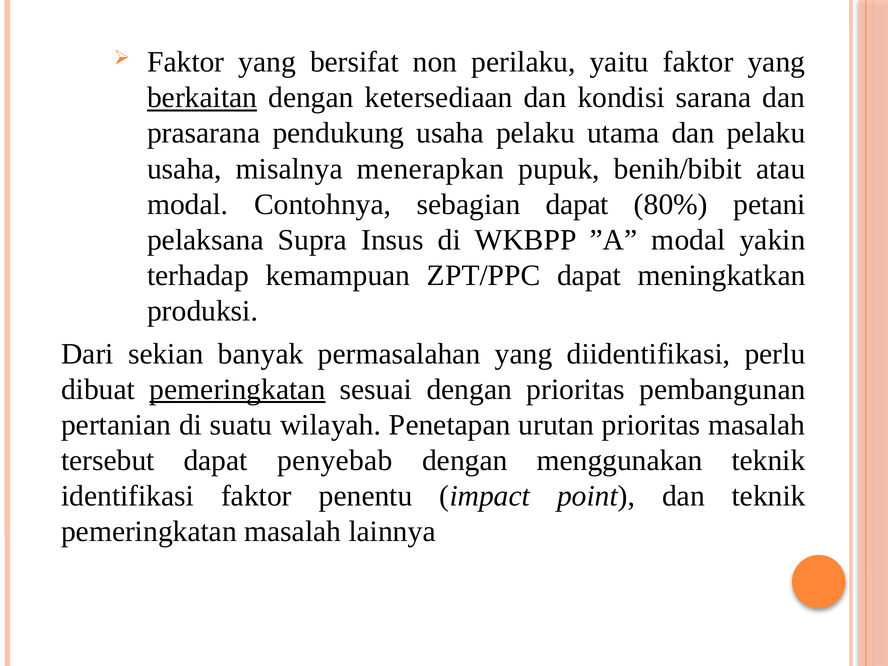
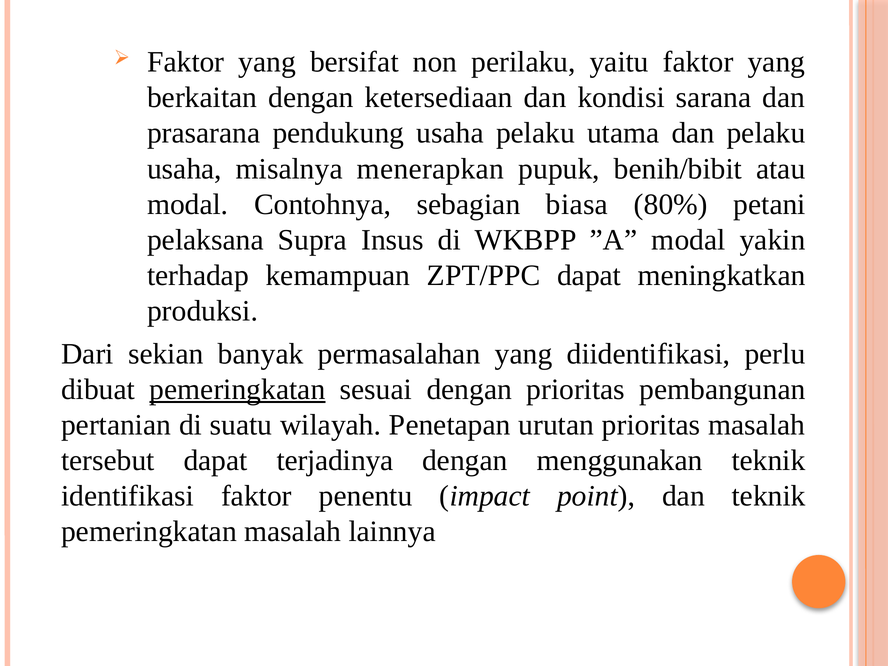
berkaitan underline: present -> none
sebagian dapat: dapat -> biasa
penyebab: penyebab -> terjadinya
